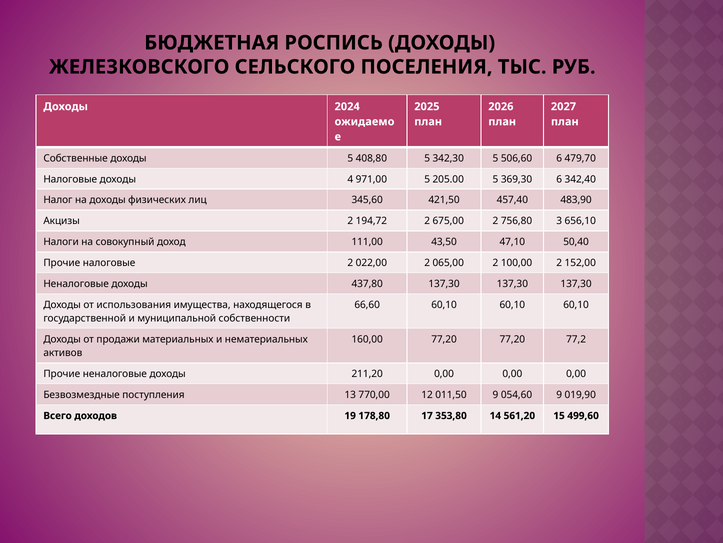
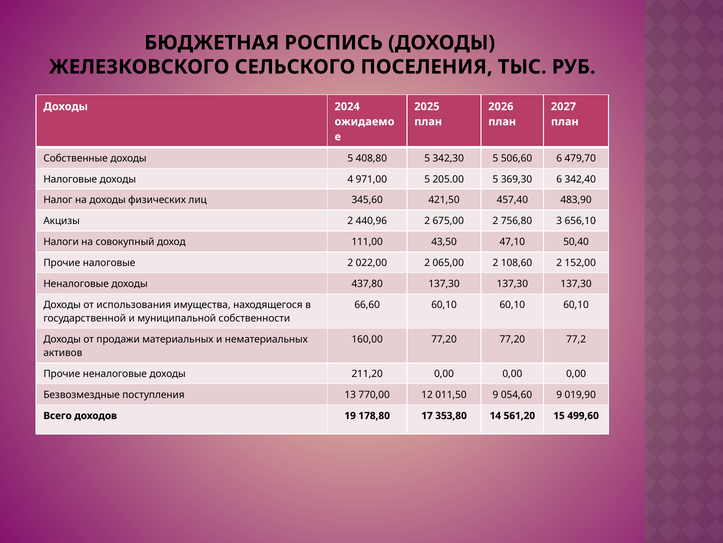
194,72: 194,72 -> 440,96
100,00: 100,00 -> 108,60
